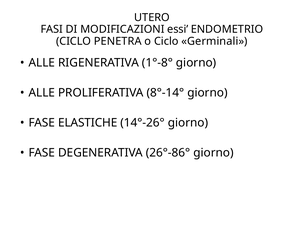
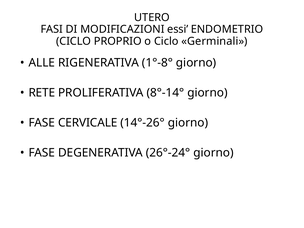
PENETRA: PENETRA -> PROPRIO
ALLE at (42, 93): ALLE -> RETE
ELASTICHE: ELASTICHE -> CERVICALE
26°-86°: 26°-86° -> 26°-24°
